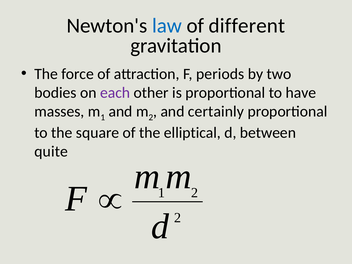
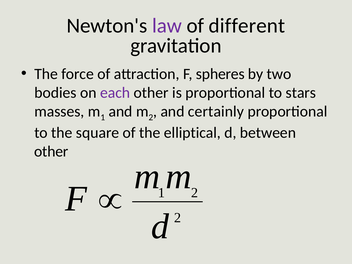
law colour: blue -> purple
periods: periods -> spheres
have: have -> stars
quite at (51, 152): quite -> other
